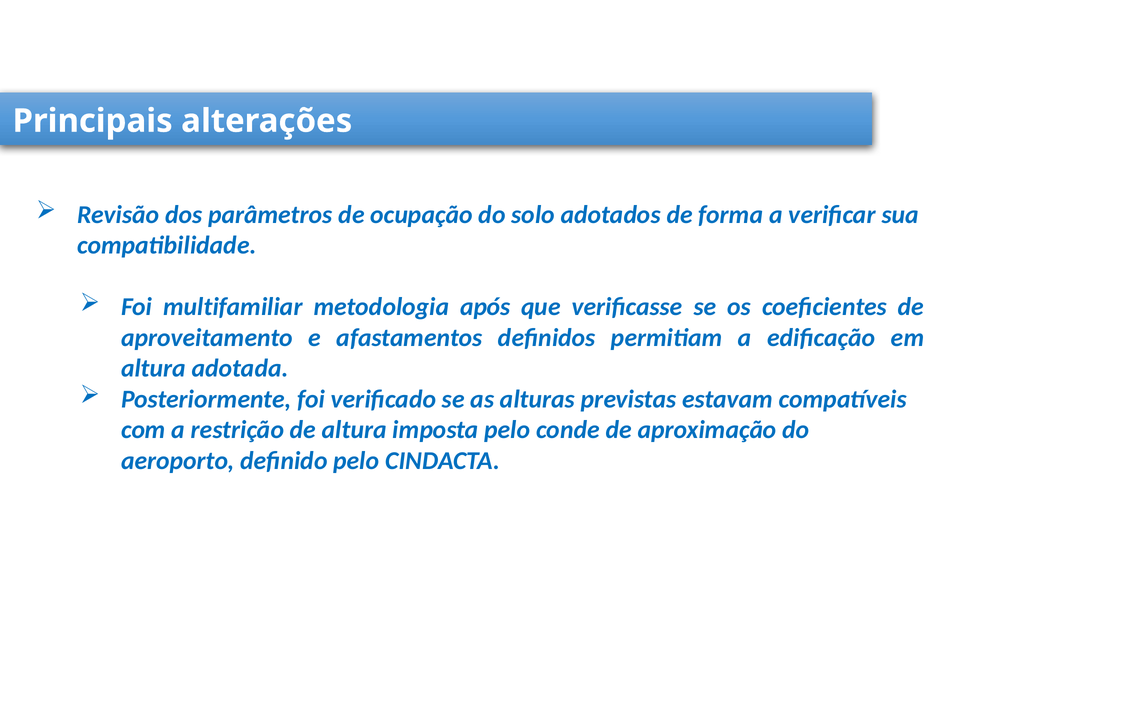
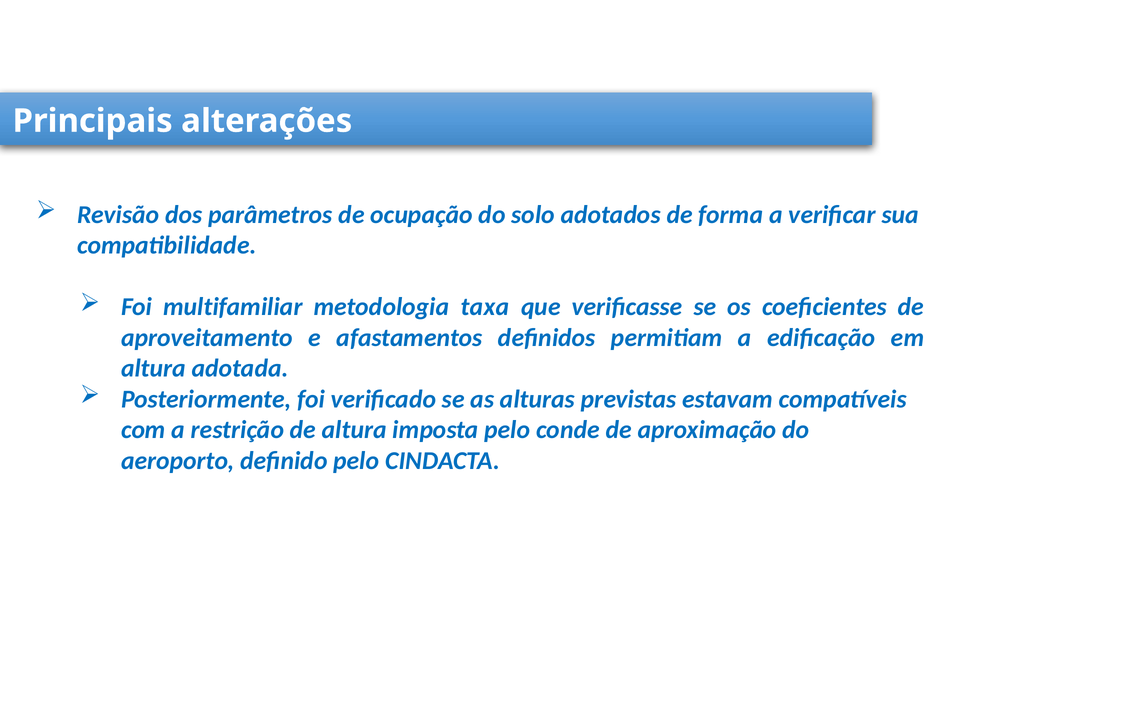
após: após -> taxa
